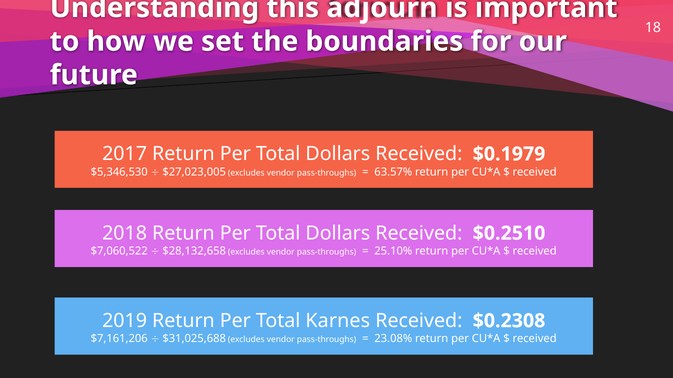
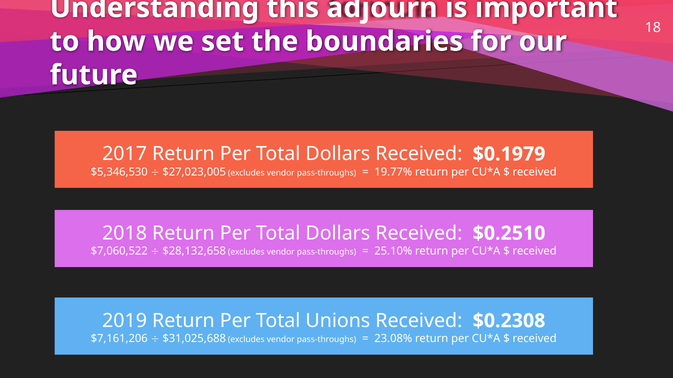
63.57%: 63.57% -> 19.77%
Karnes: Karnes -> Unions
